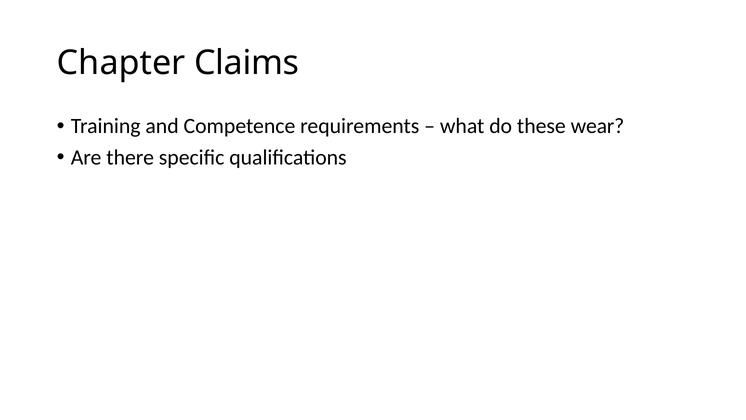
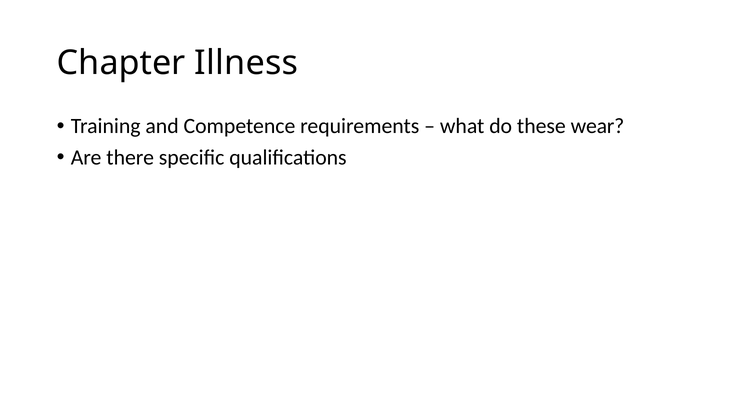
Claims: Claims -> Illness
